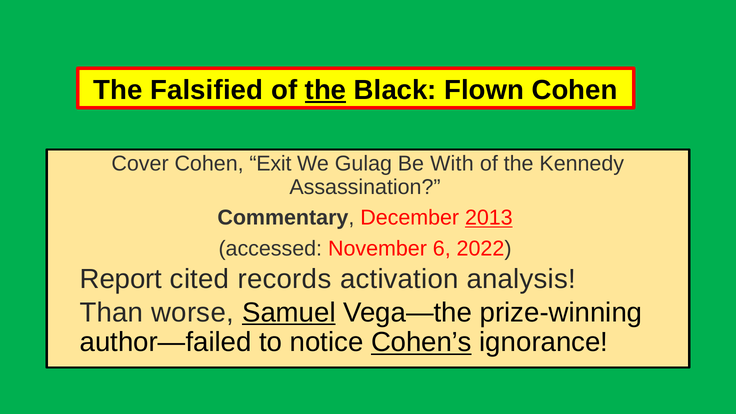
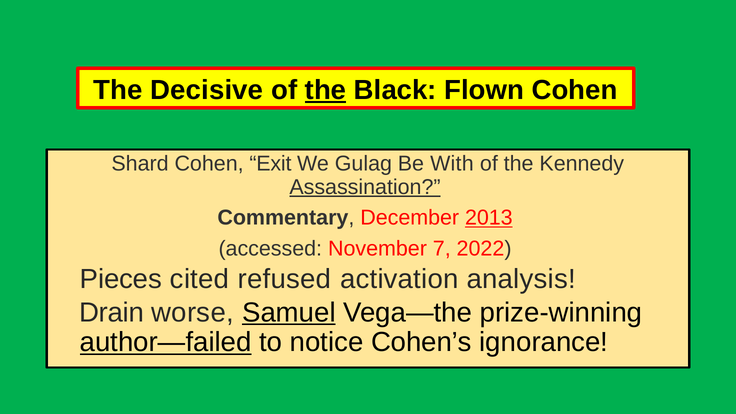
Falsified: Falsified -> Decisive
Cover: Cover -> Shard
Assassination underline: none -> present
6: 6 -> 7
Report: Report -> Pieces
records: records -> refused
Than: Than -> Drain
author—failed underline: none -> present
Cohen’s underline: present -> none
